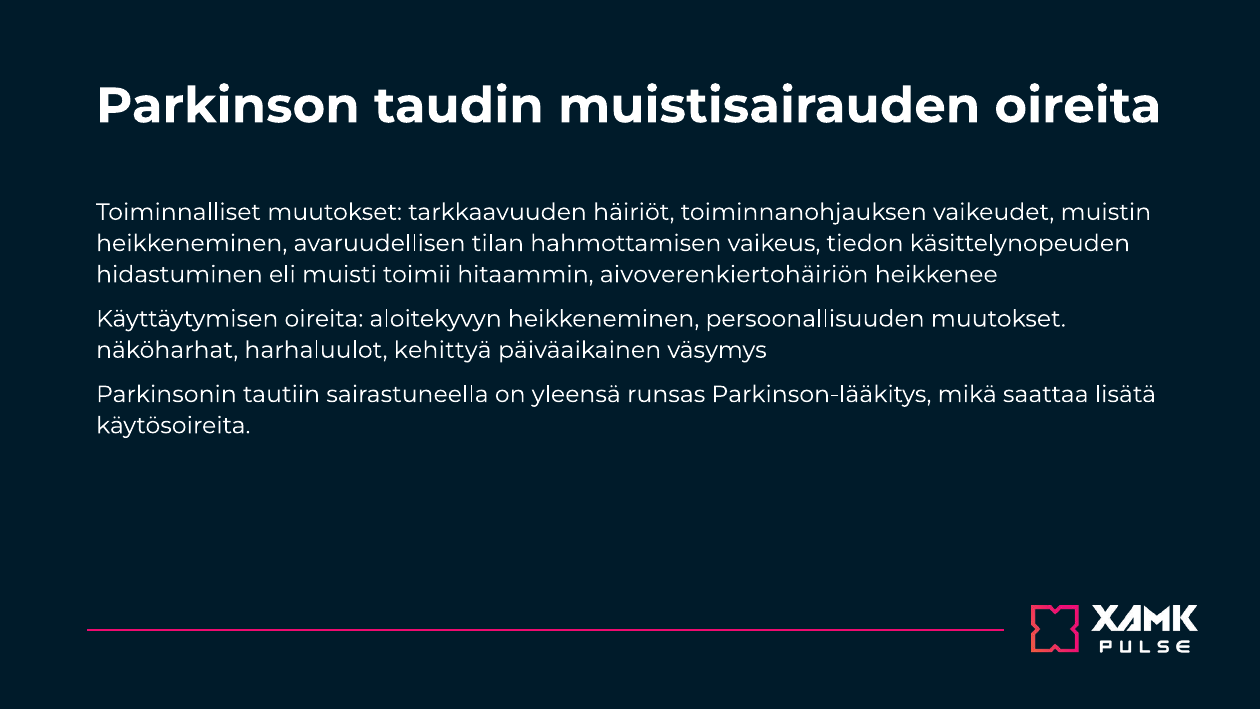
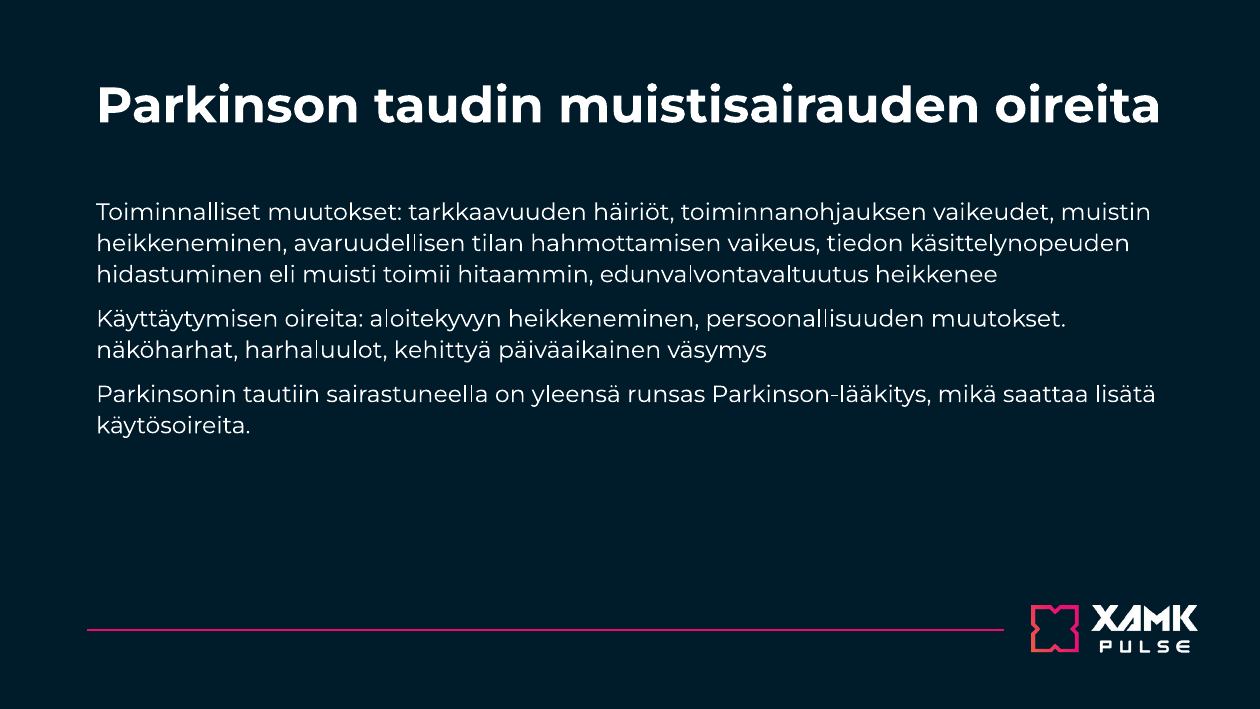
aivoverenkiertohäiriön: aivoverenkiertohäiriön -> edunvalvontavaltuutus
